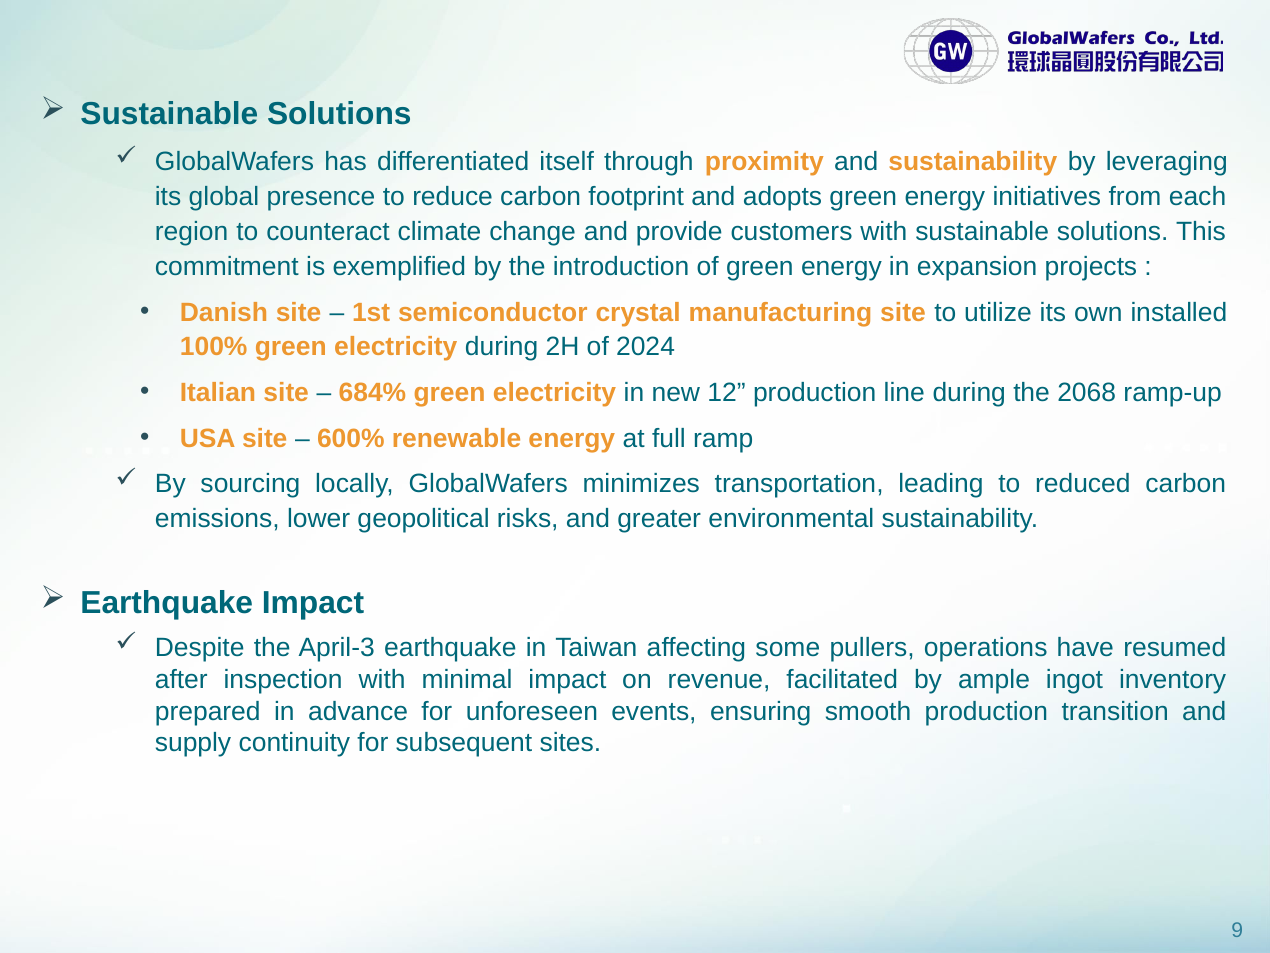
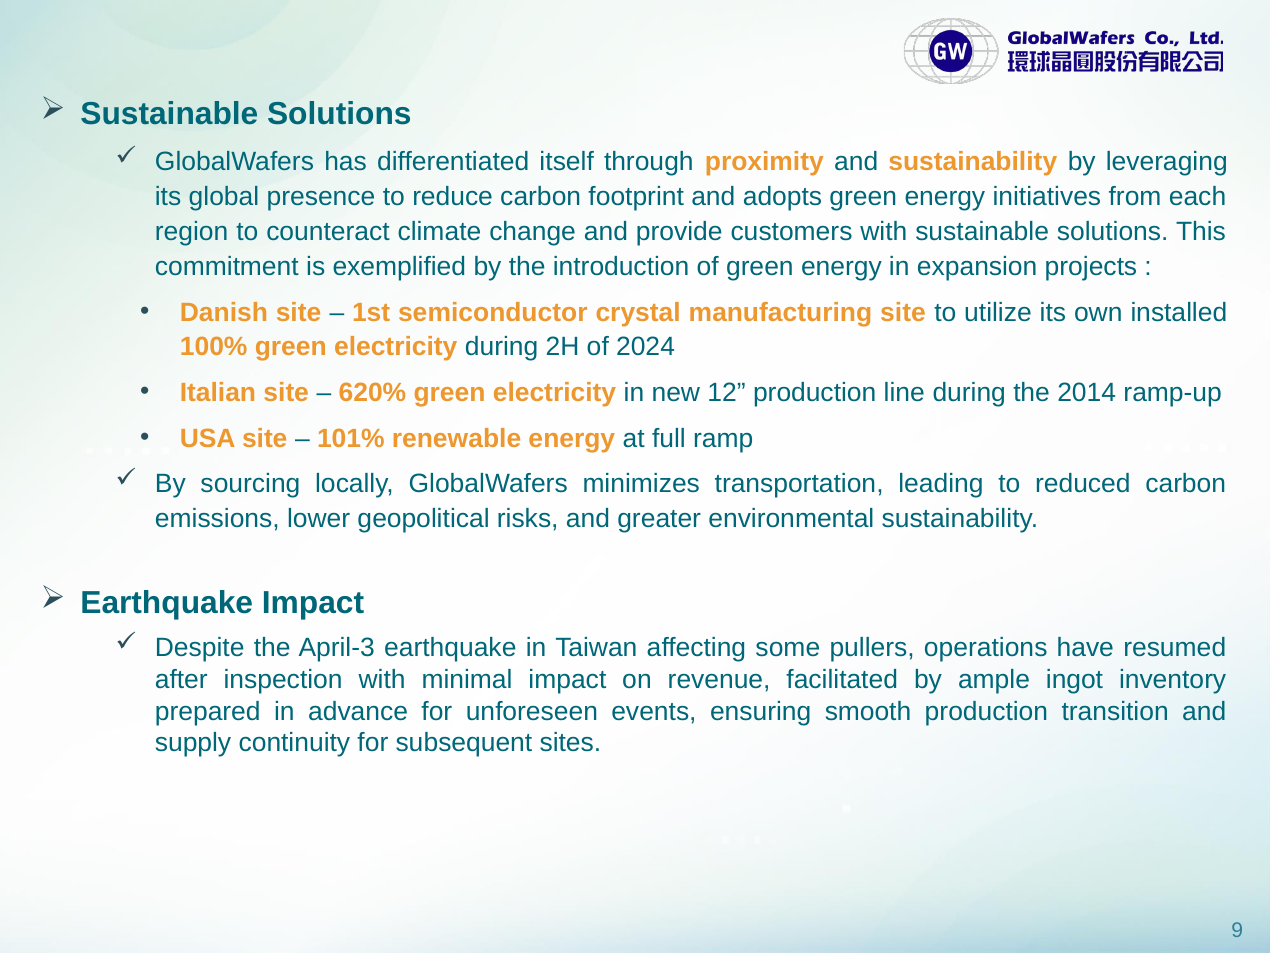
684%: 684% -> 620%
2068: 2068 -> 2014
600%: 600% -> 101%
